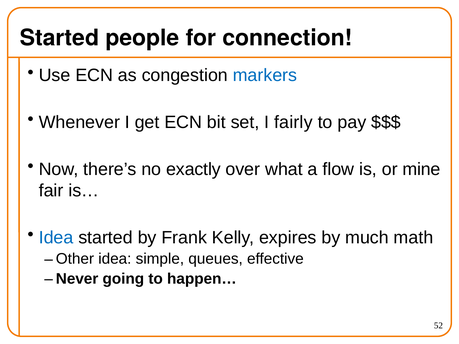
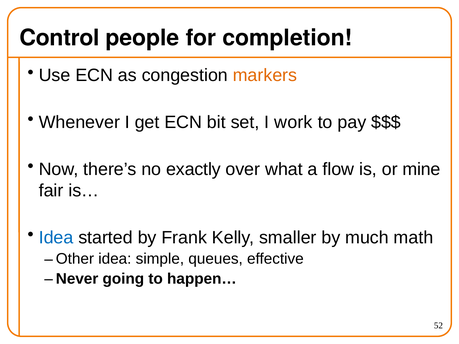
Started at (59, 38): Started -> Control
connection: connection -> completion
markers colour: blue -> orange
fairly: fairly -> work
expires: expires -> smaller
